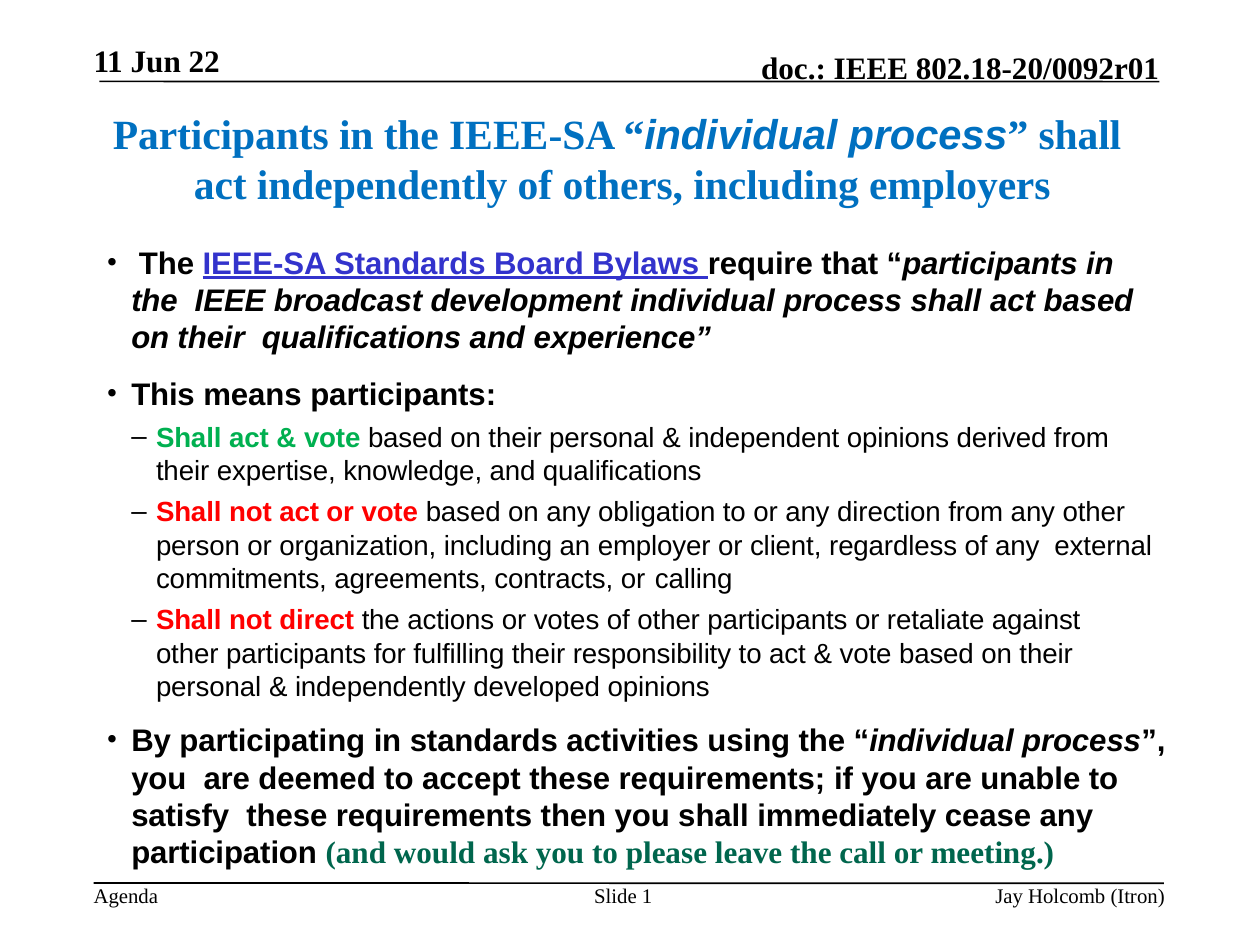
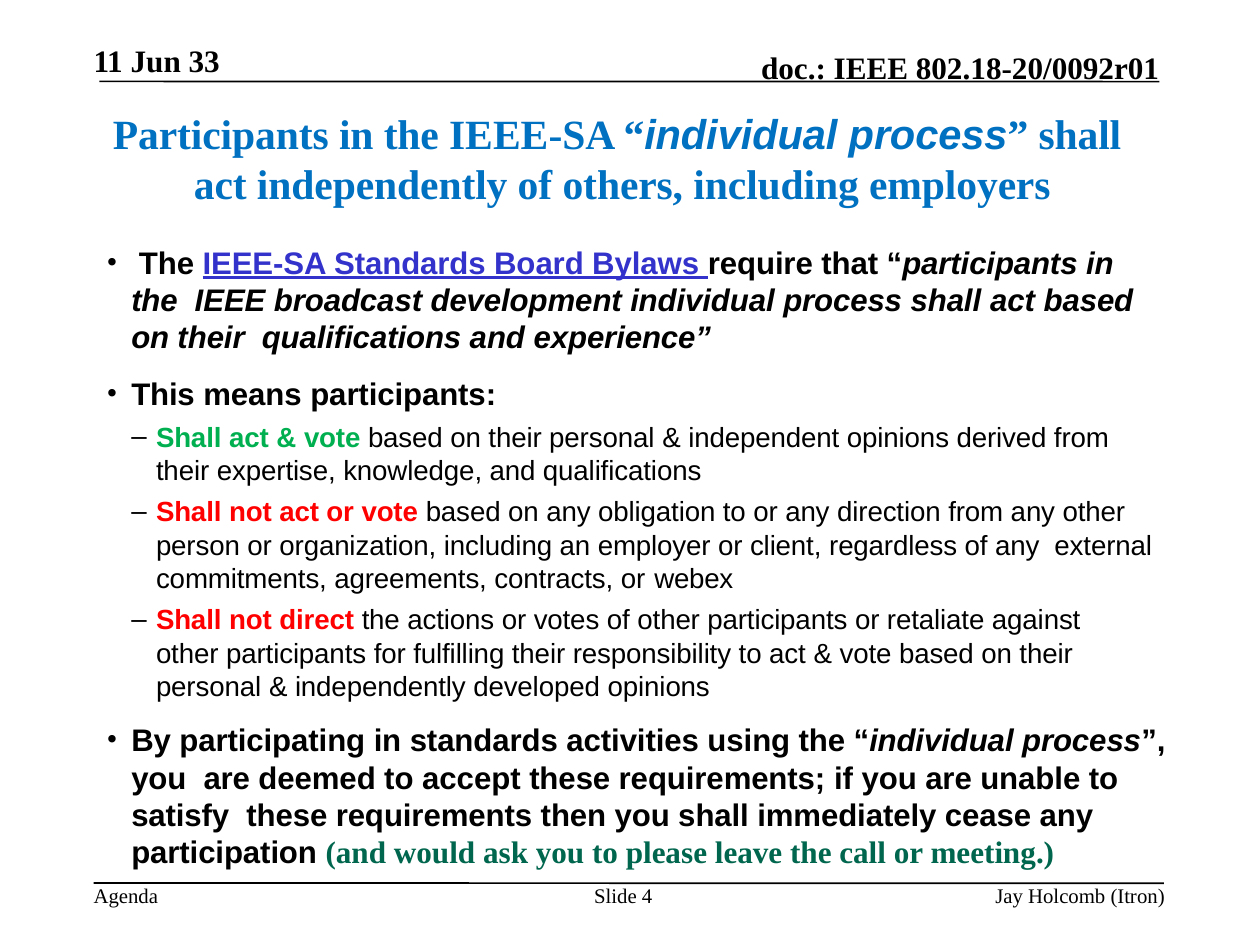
22: 22 -> 33
calling: calling -> webex
1: 1 -> 4
